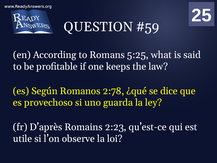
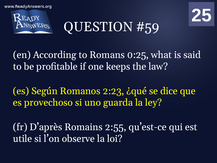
5:25: 5:25 -> 0:25
2:78: 2:78 -> 2:23
2:23: 2:23 -> 2:55
